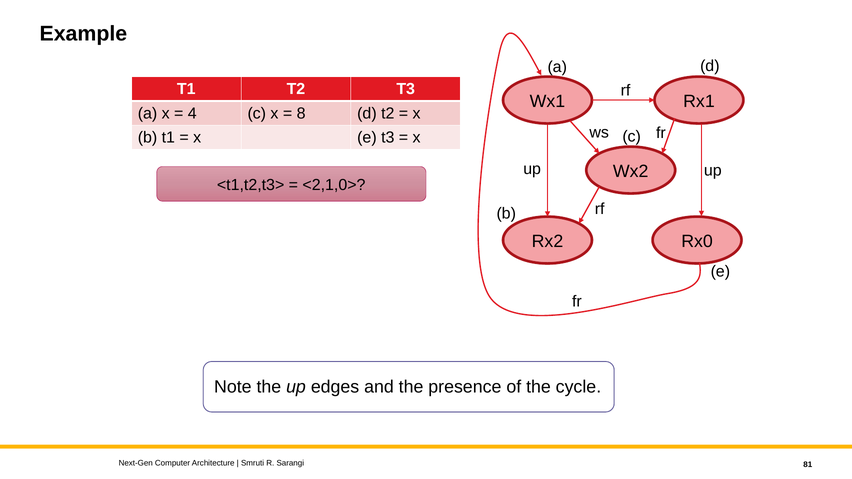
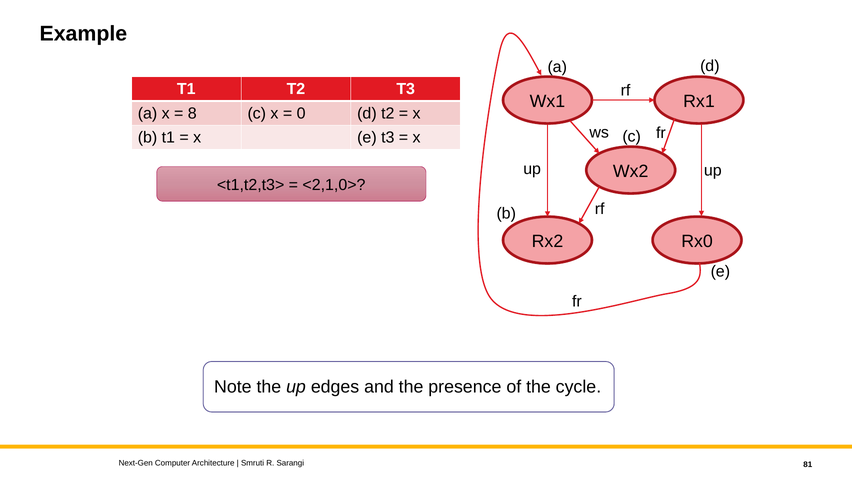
4: 4 -> 8
8: 8 -> 0
